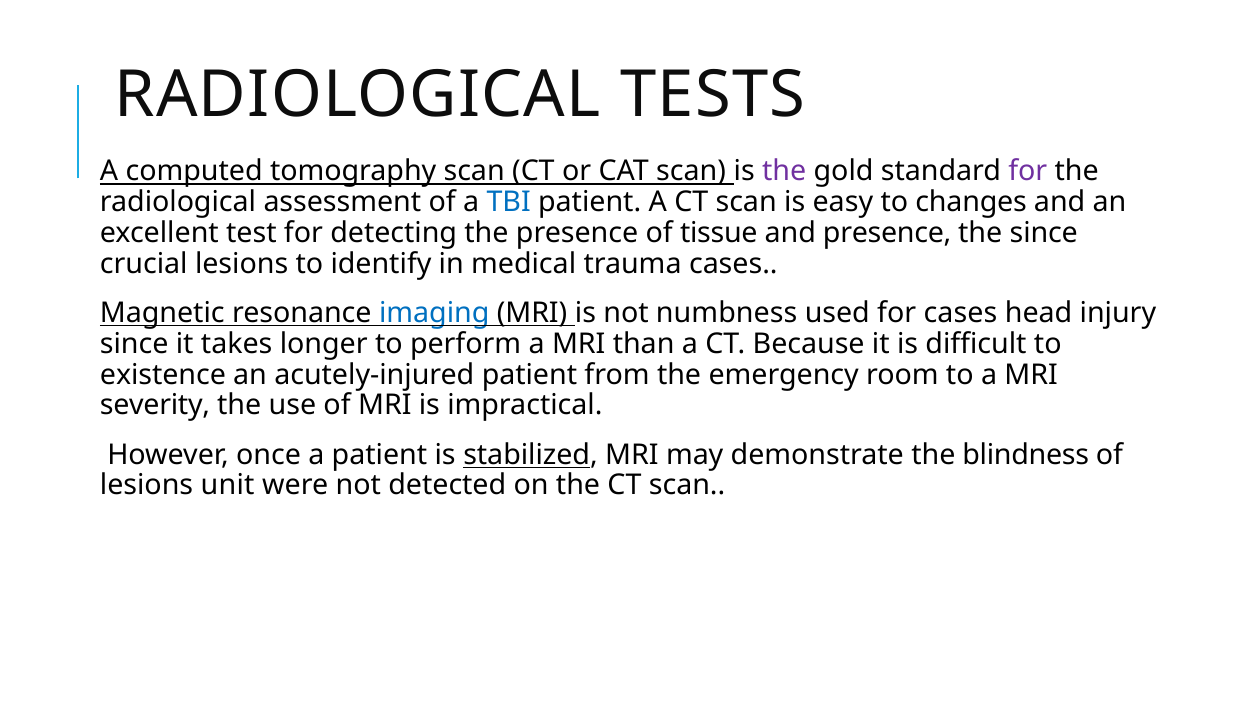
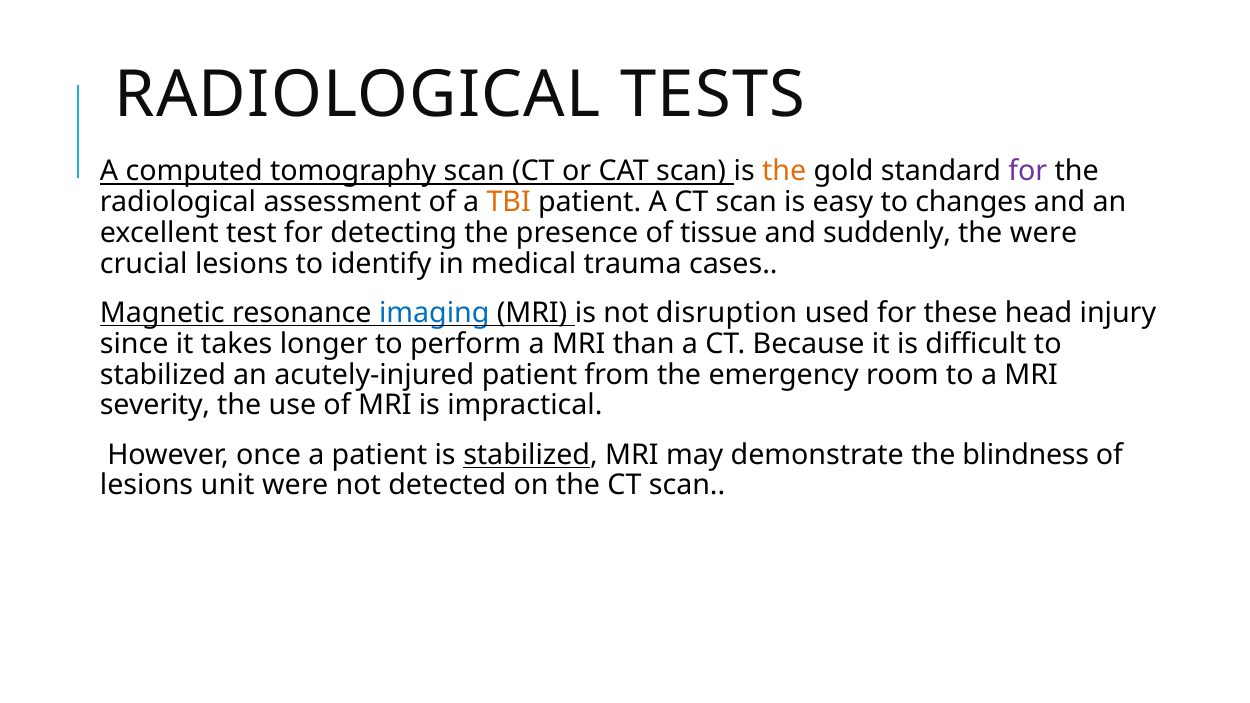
the at (784, 171) colour: purple -> orange
TBI colour: blue -> orange
and presence: presence -> suddenly
the since: since -> were
numbness: numbness -> disruption
for cases: cases -> these
existence at (163, 375): existence -> stabilized
